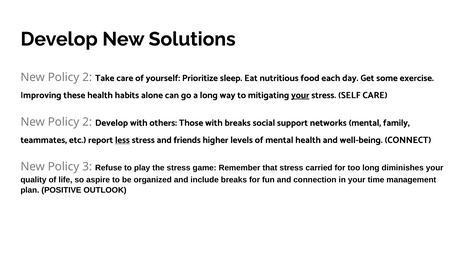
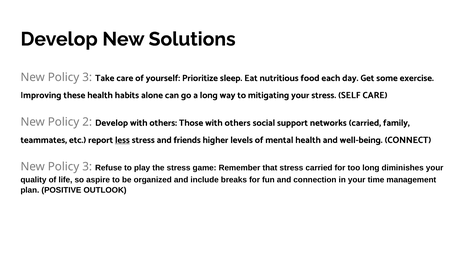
2 at (87, 77): 2 -> 3
your at (300, 95) underline: present -> none
Those with breaks: breaks -> others
networks mental: mental -> carried
